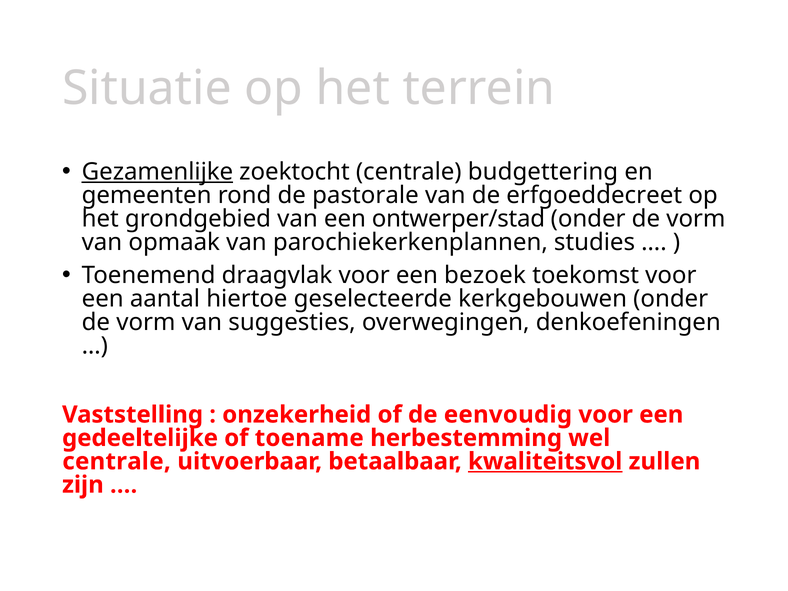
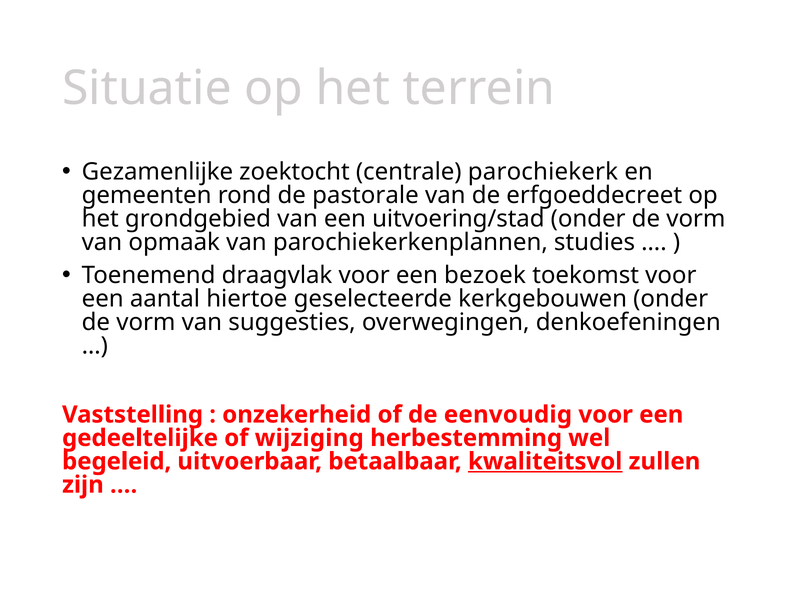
Gezamenlijke underline: present -> none
budgettering: budgettering -> parochiekerk
ontwerper/stad: ontwerper/stad -> uitvoering/stad
toename: toename -> wijziging
centrale at (117, 461): centrale -> begeleid
